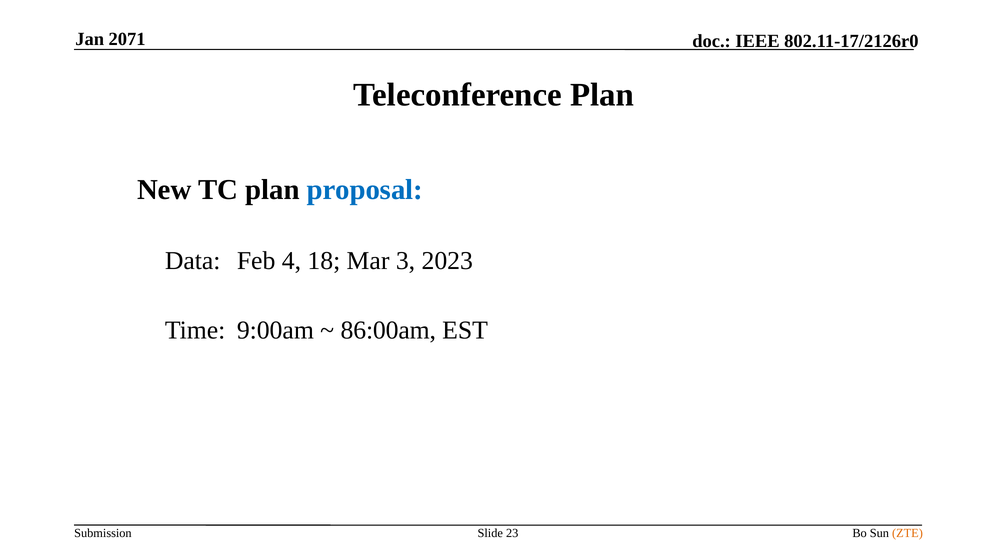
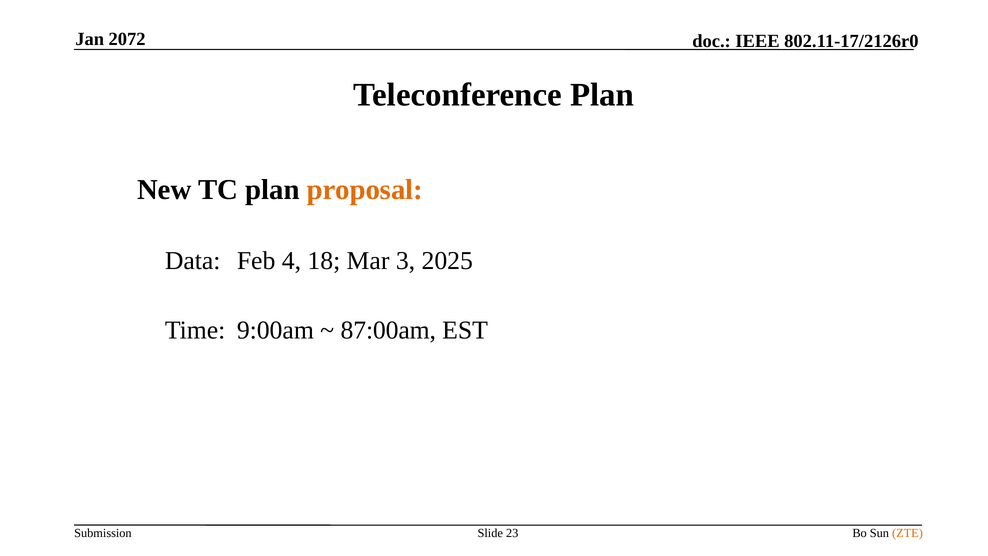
2071: 2071 -> 2072
proposal colour: blue -> orange
2023: 2023 -> 2025
86:00am: 86:00am -> 87:00am
